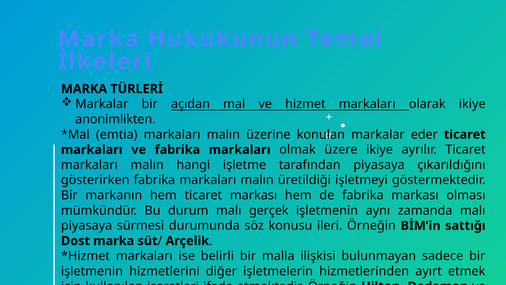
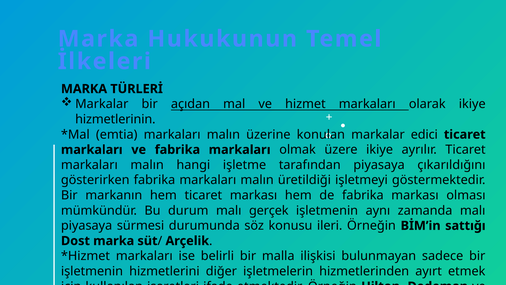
anonimlikten: anonimlikten -> hizmetlerinin
eder: eder -> edici
